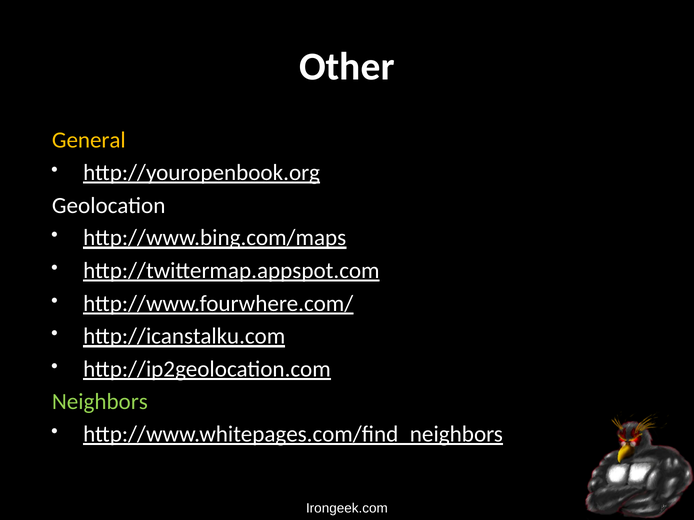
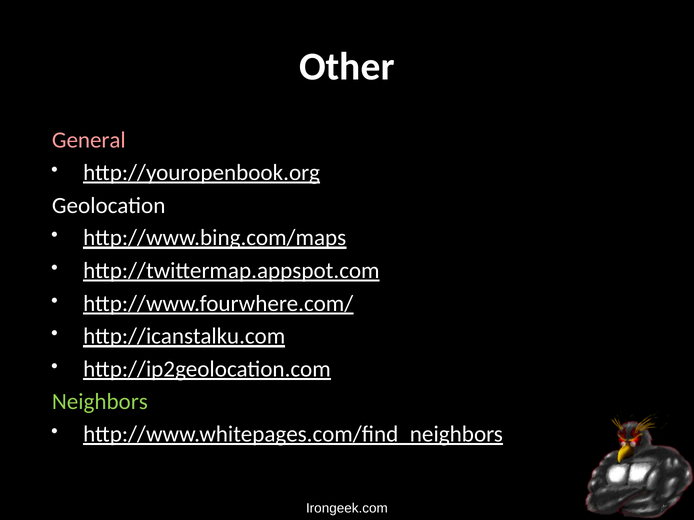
General colour: yellow -> pink
